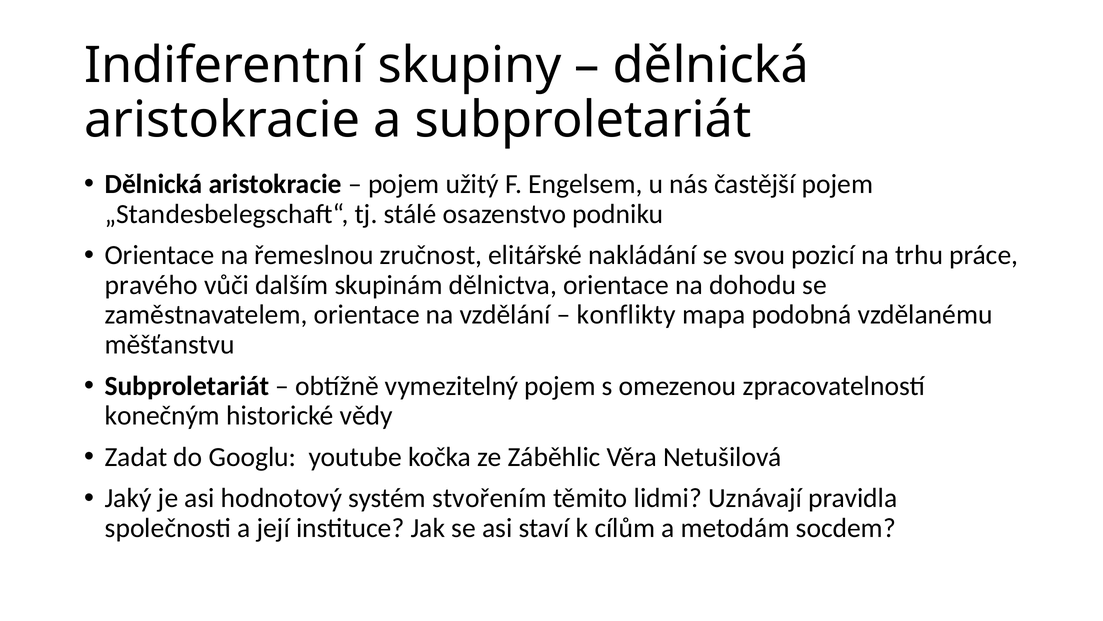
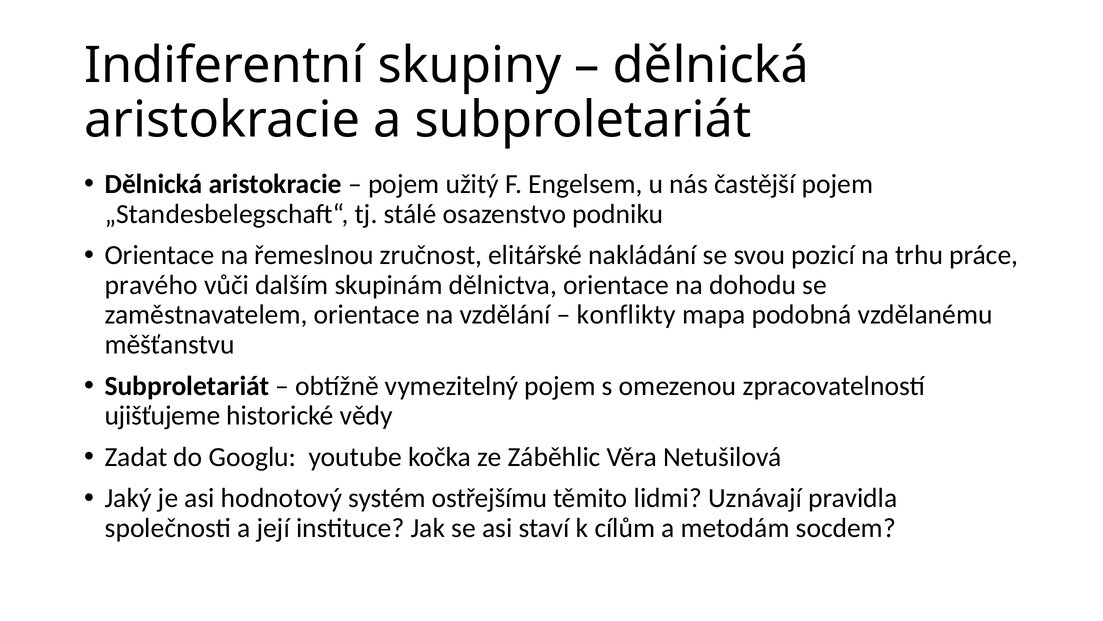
konečným: konečným -> ujišťujeme
stvořením: stvořením -> ostřejšímu
